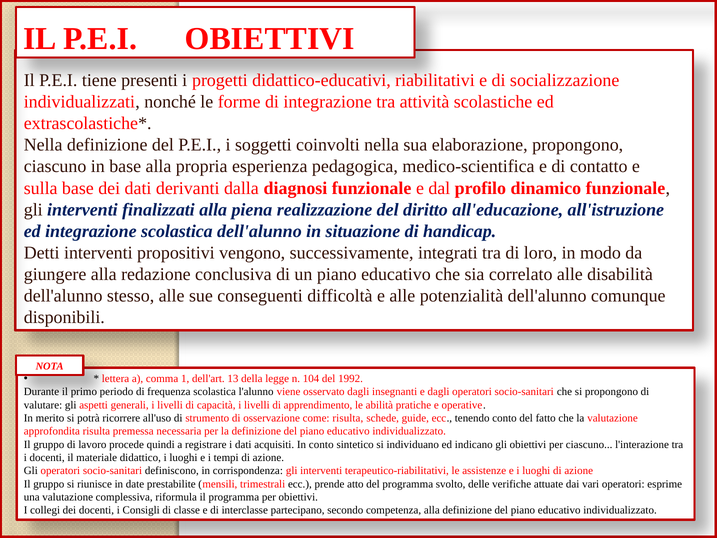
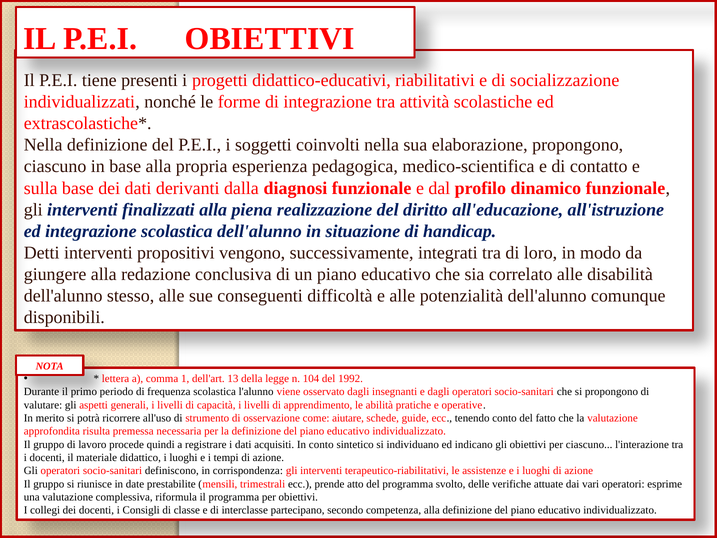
come risulta: risulta -> aiutare
